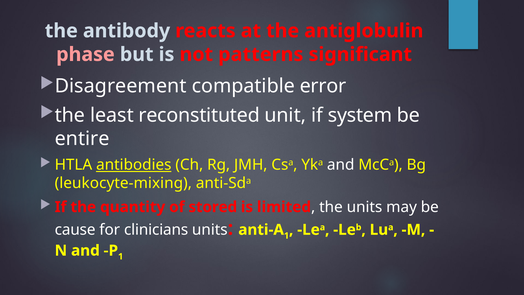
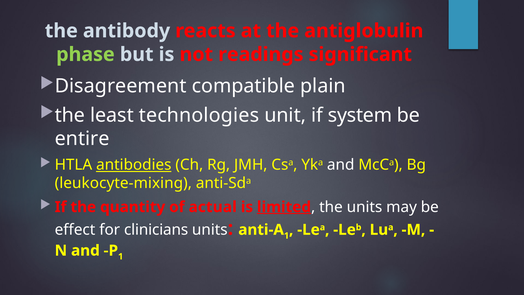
phase colour: pink -> light green
patterns: patterns -> readings
error: error -> plain
reconstituted: reconstituted -> technologies
stored: stored -> actual
limited underline: none -> present
cause: cause -> effect
